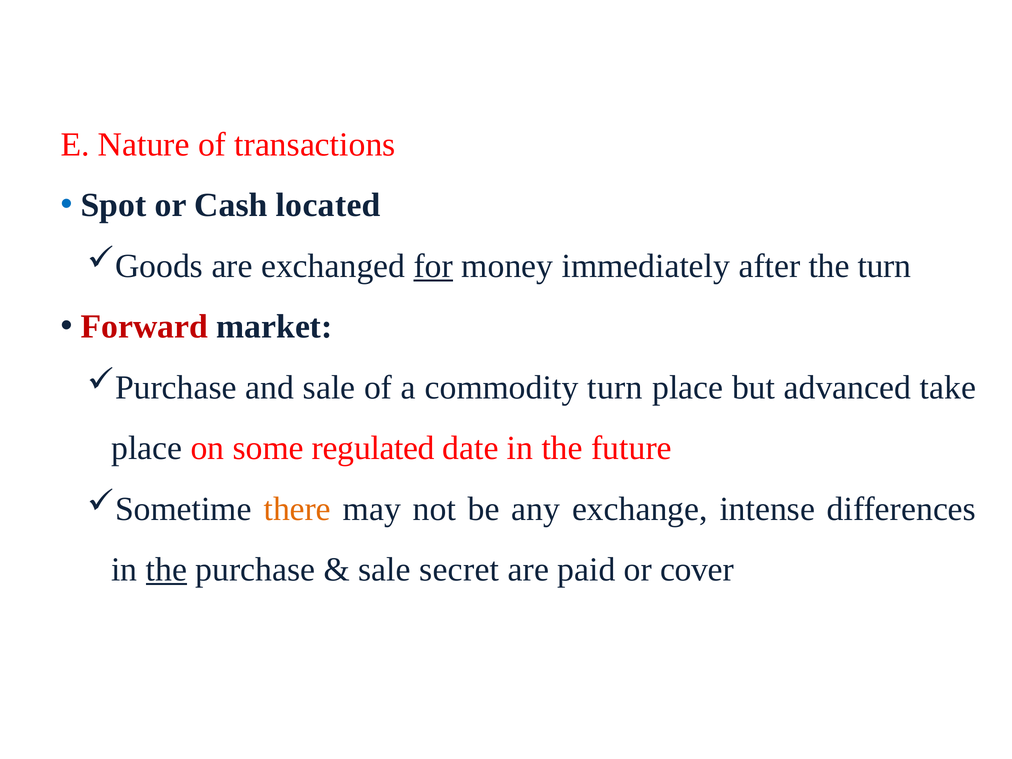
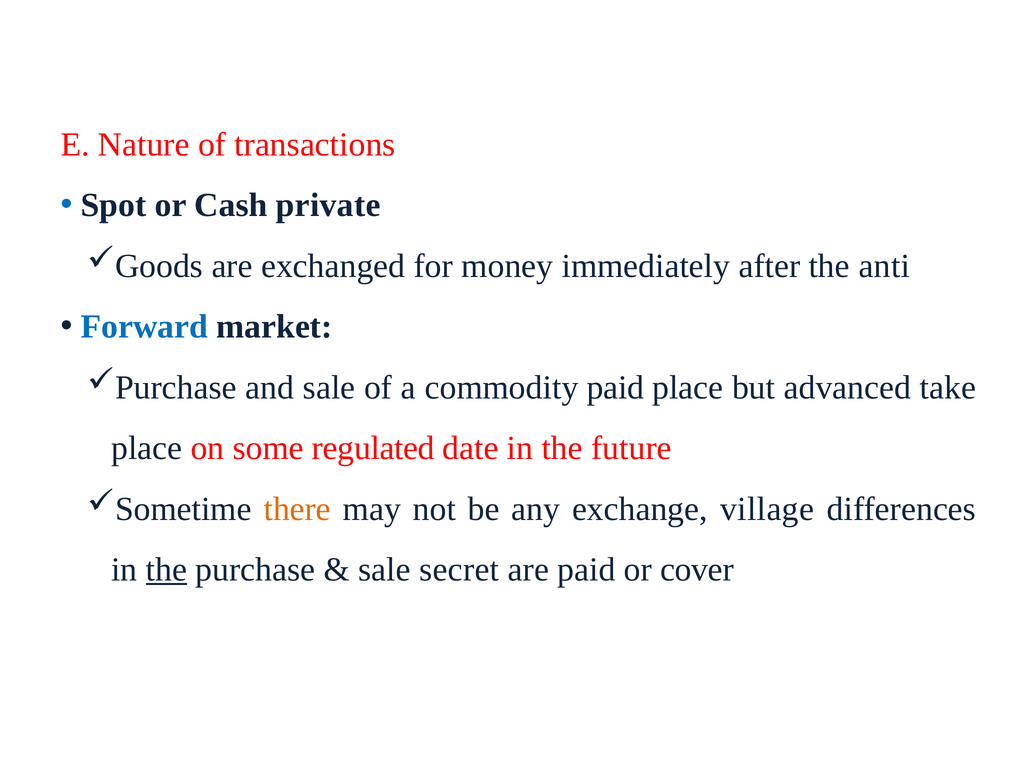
located: located -> private
for underline: present -> none
the turn: turn -> anti
Forward colour: red -> blue
commodity turn: turn -> paid
intense: intense -> village
